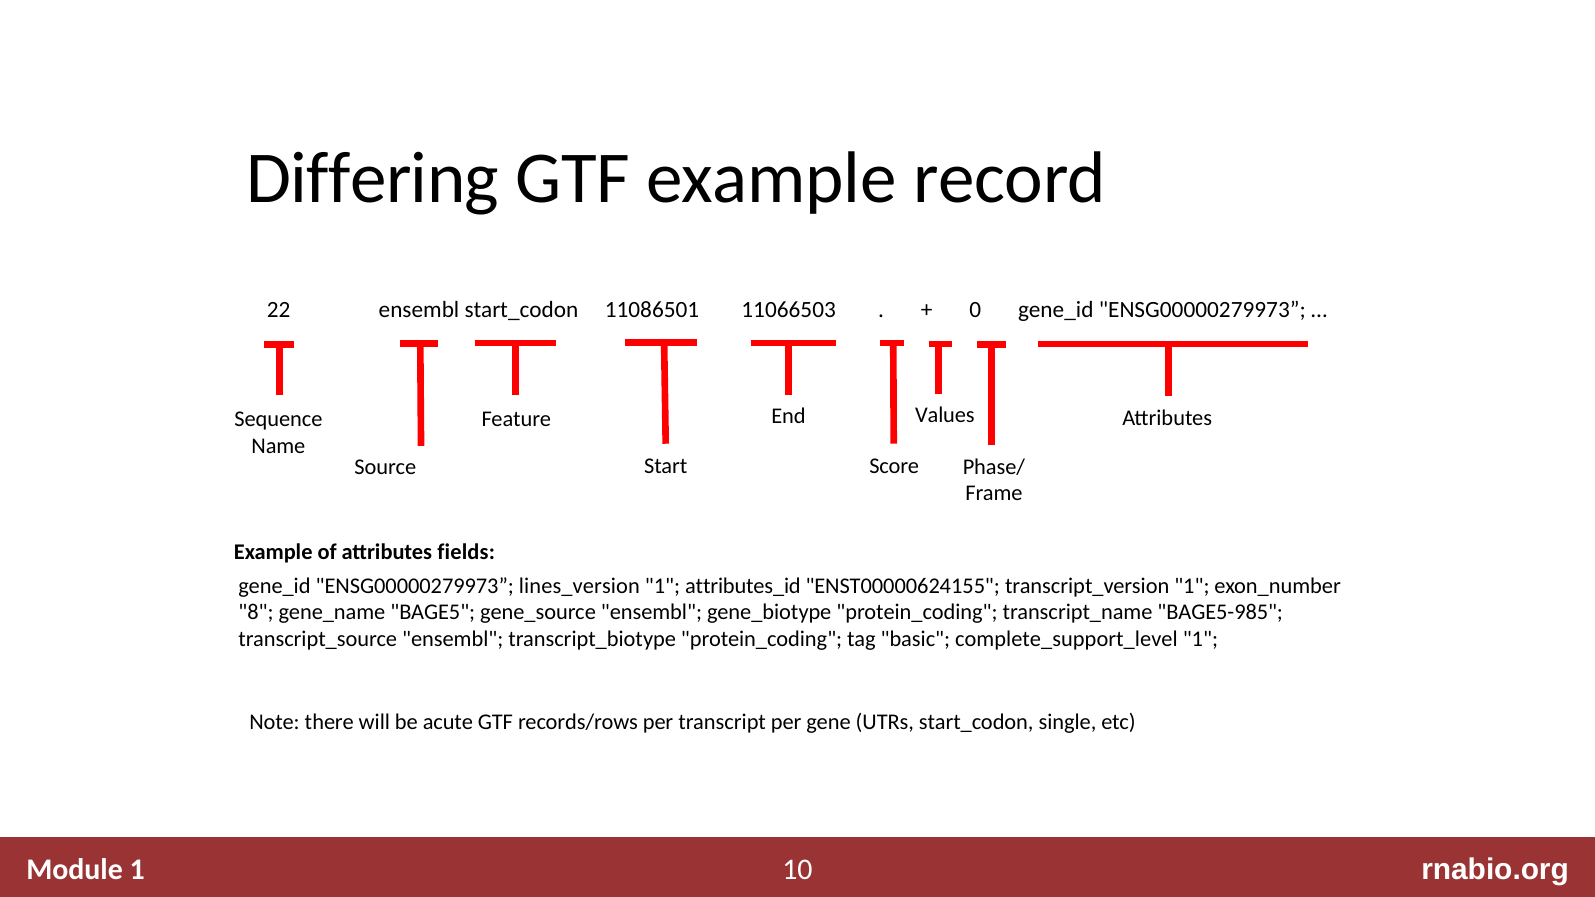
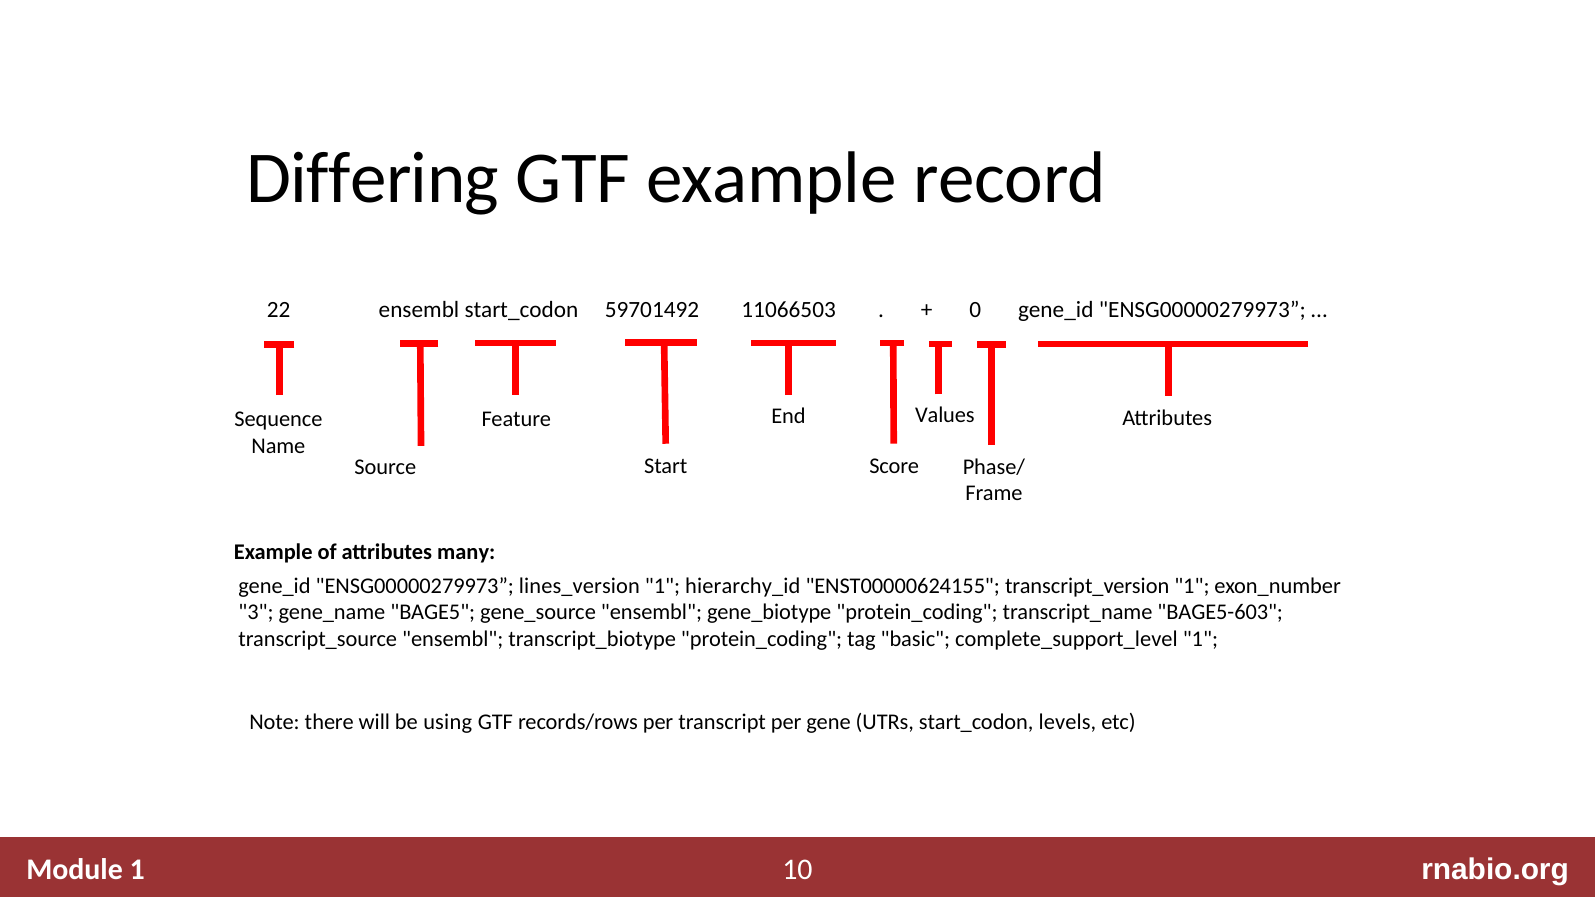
11086501: 11086501 -> 59701492
fields: fields -> many
attributes_id: attributes_id -> hierarchy_id
8: 8 -> 3
BAGE5-985: BAGE5-985 -> BAGE5-603
acute: acute -> using
single: single -> levels
